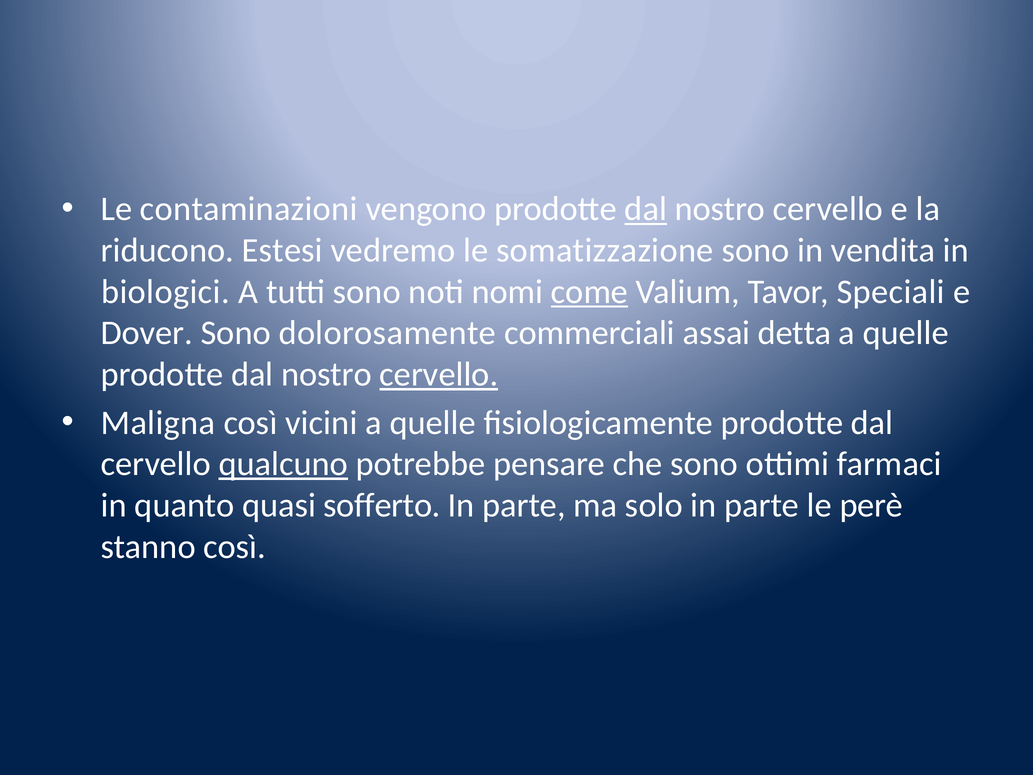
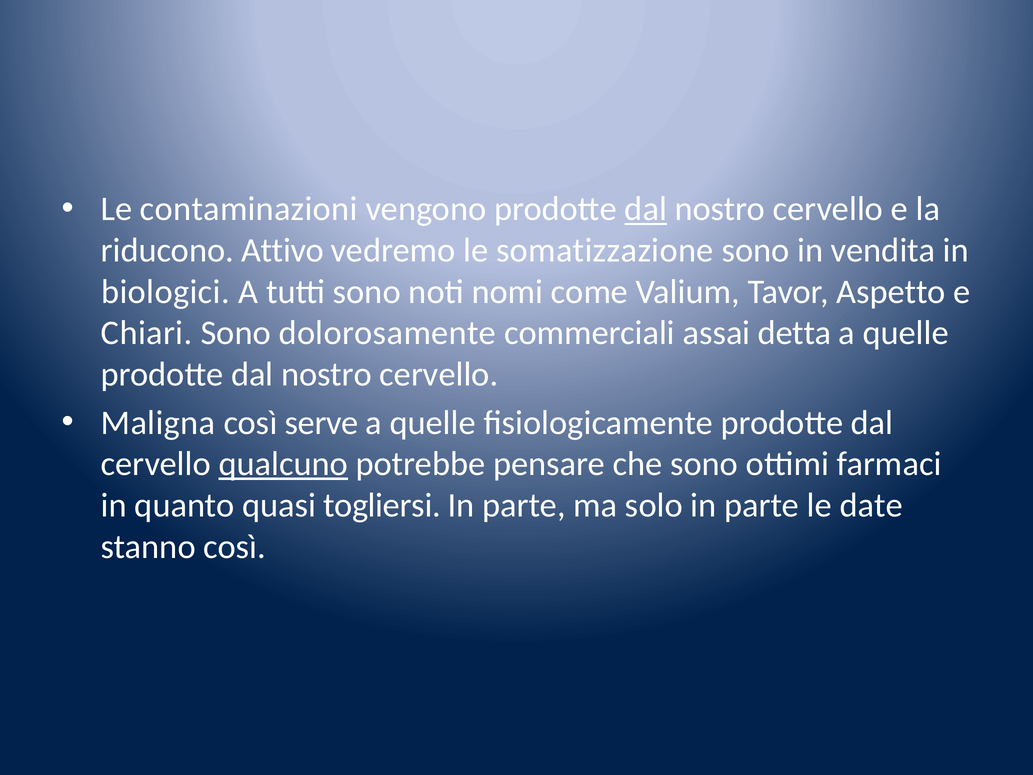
Estesi: Estesi -> Attivo
come underline: present -> none
Speciali: Speciali -> Aspetto
Dover: Dover -> Chiari
cervello at (439, 374) underline: present -> none
vicini: vicini -> serve
sofferto: sofferto -> togliersi
perè: perè -> date
